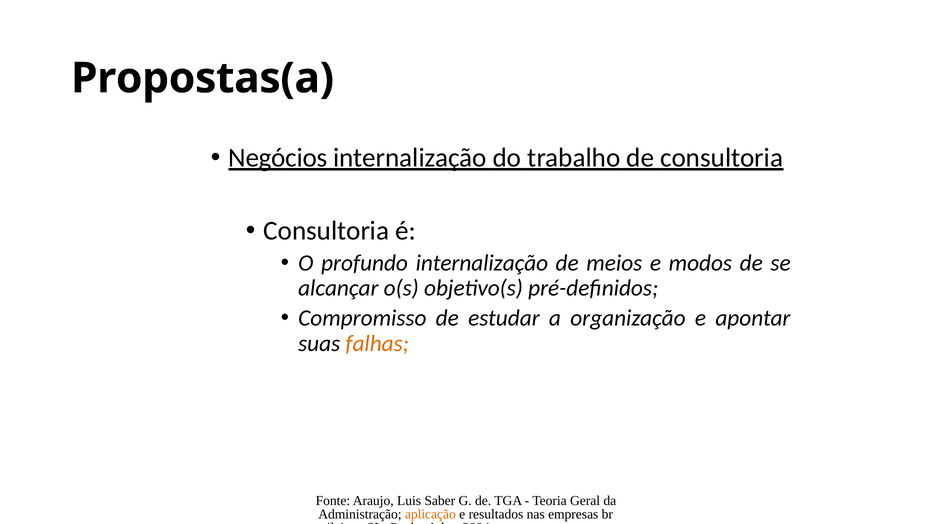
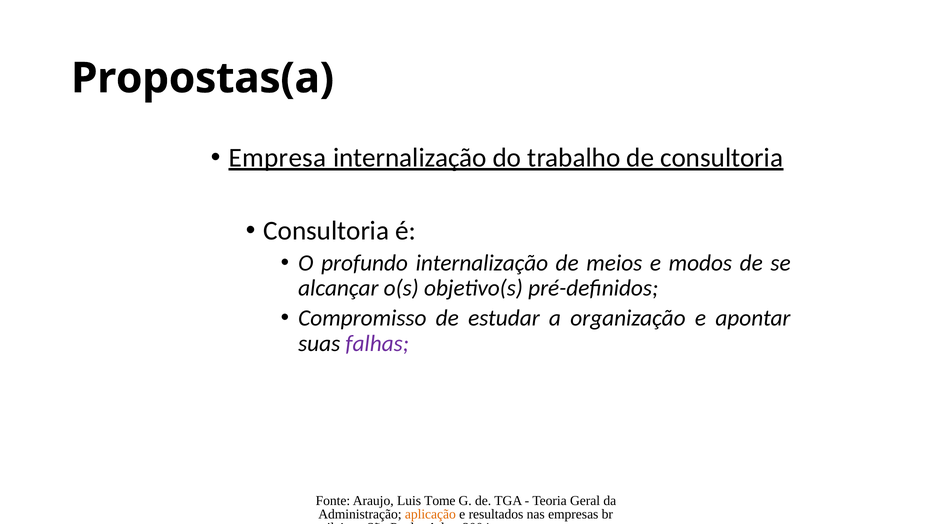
Negócios: Negócios -> Empresa
falhas colour: orange -> purple
Saber: Saber -> Tome
